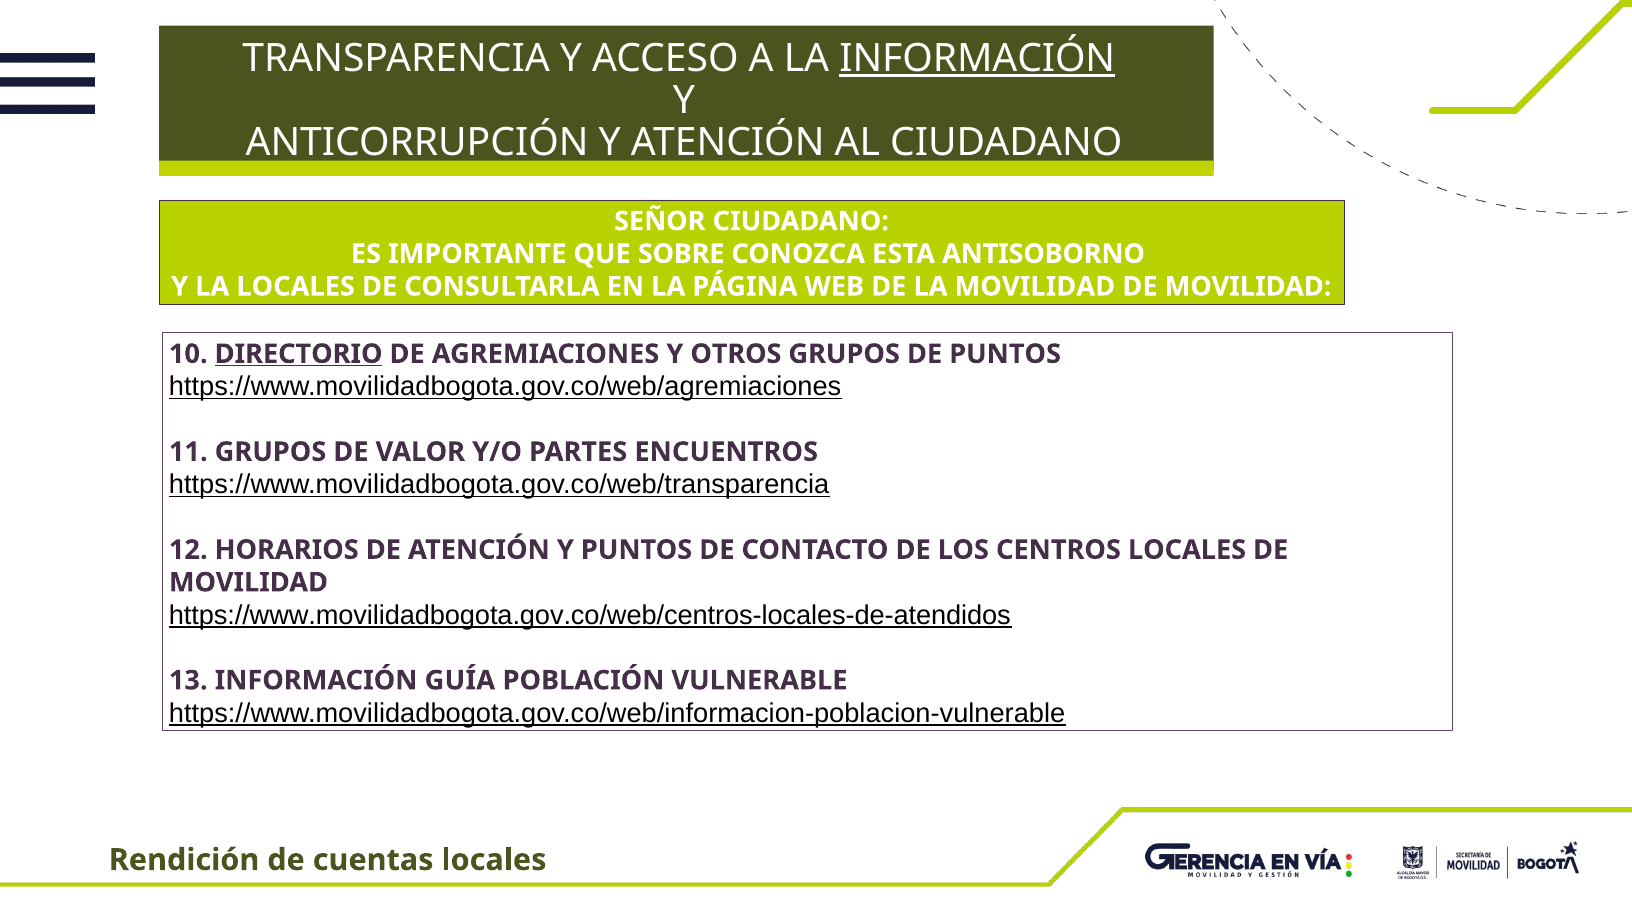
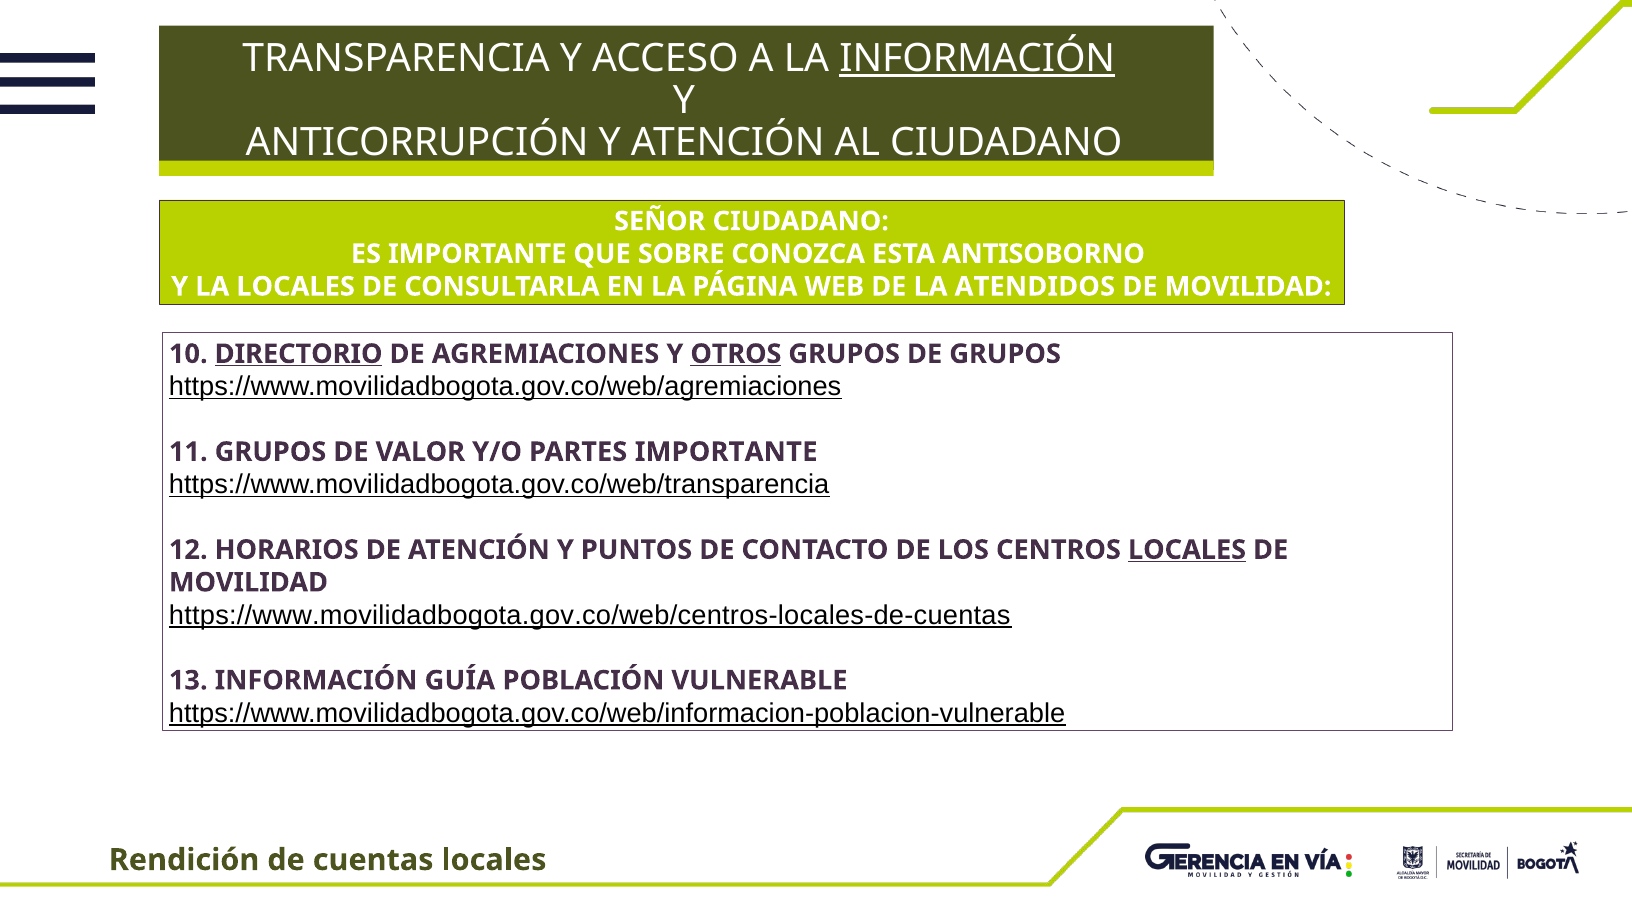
LA MOVILIDAD: MOVILIDAD -> ATENDIDOS
OTROS underline: none -> present
DE PUNTOS: PUNTOS -> GRUPOS
PARTES ENCUENTROS: ENCUENTROS -> IMPORTANTE
LOCALES at (1187, 550) underline: none -> present
https://www.movilidadbogota.gov.co/web/centros-locales-de-atendidos: https://www.movilidadbogota.gov.co/web/centros-locales-de-atendidos -> https://www.movilidadbogota.gov.co/web/centros-locales-de-cuentas
